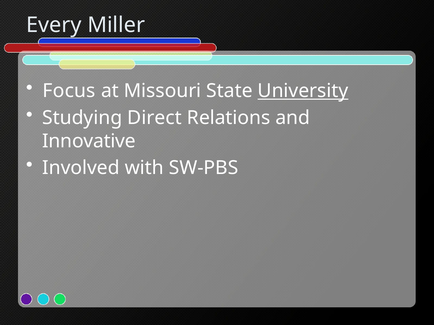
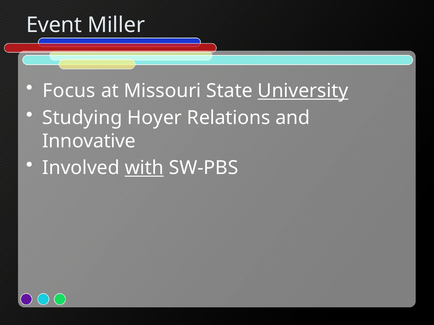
Every: Every -> Event
Direct: Direct -> Hoyer
with underline: none -> present
